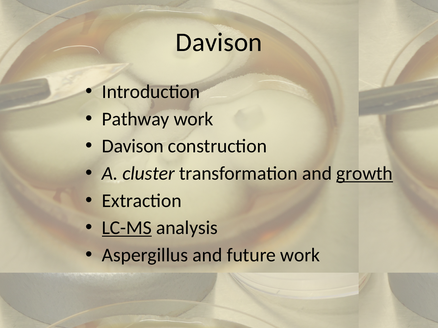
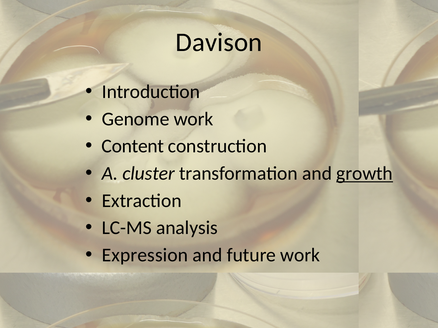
Pathway: Pathway -> Genome
Davison at (133, 146): Davison -> Content
LC-MS underline: present -> none
Aspergillus: Aspergillus -> Expression
